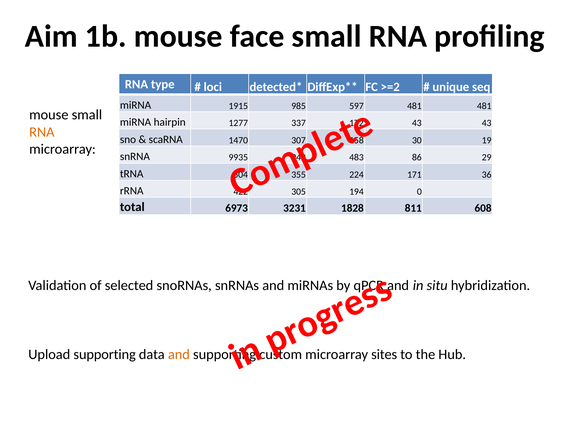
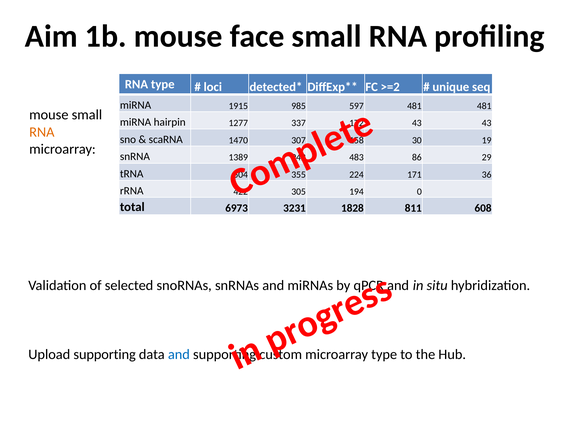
9935: 9935 -> 1389
and at (179, 355) colour: orange -> blue
microarray sites: sites -> type
